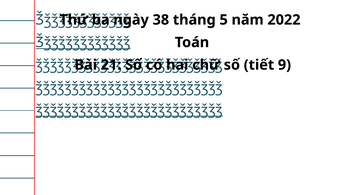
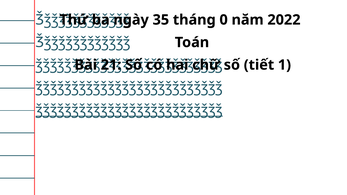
38: 38 -> 35
5: 5 -> 0
Ǯǯǯǯǯǯǯǯǯǯǯǯǯ at (83, 42) underline: present -> none
9: 9 -> 1
